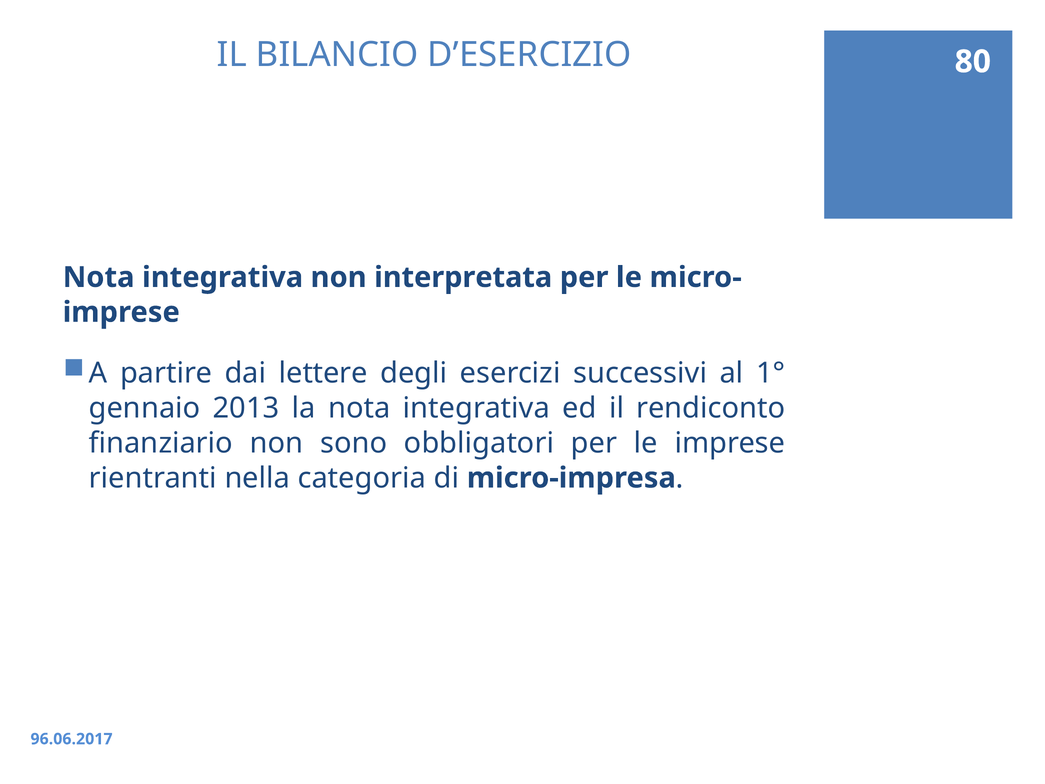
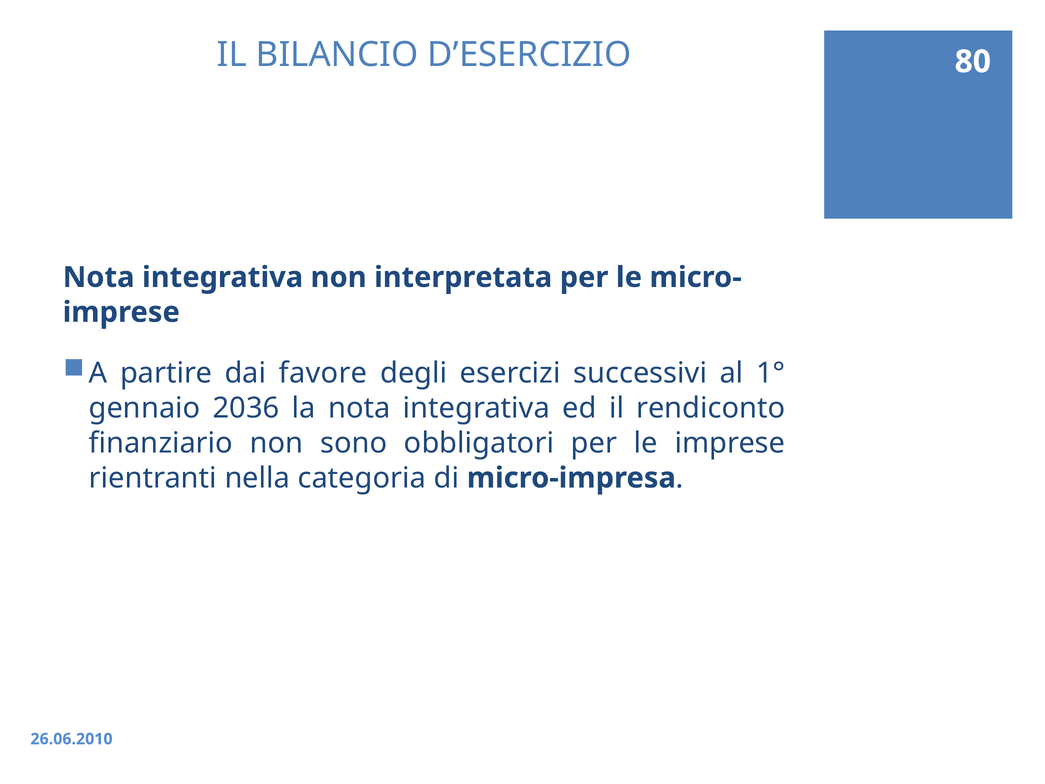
lettere: lettere -> favore
2013: 2013 -> 2036
96.06.2017: 96.06.2017 -> 26.06.2010
